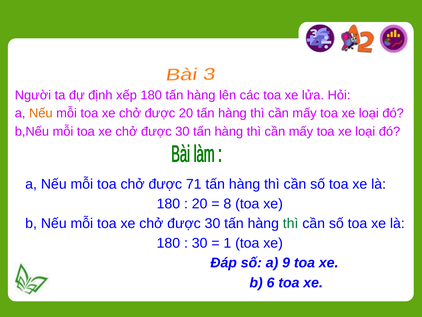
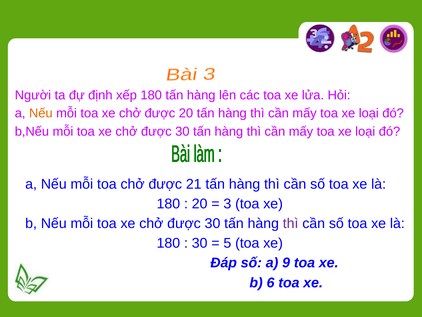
71: 71 -> 21
8: 8 -> 3
thì at (291, 223) colour: green -> purple
1: 1 -> 5
